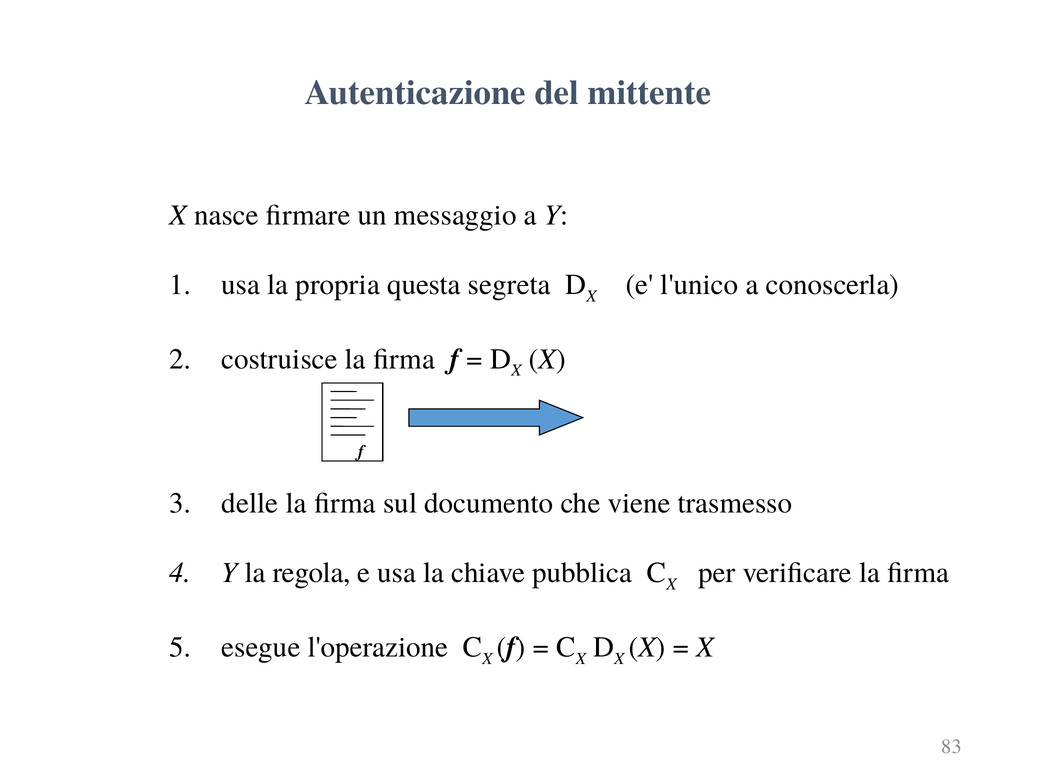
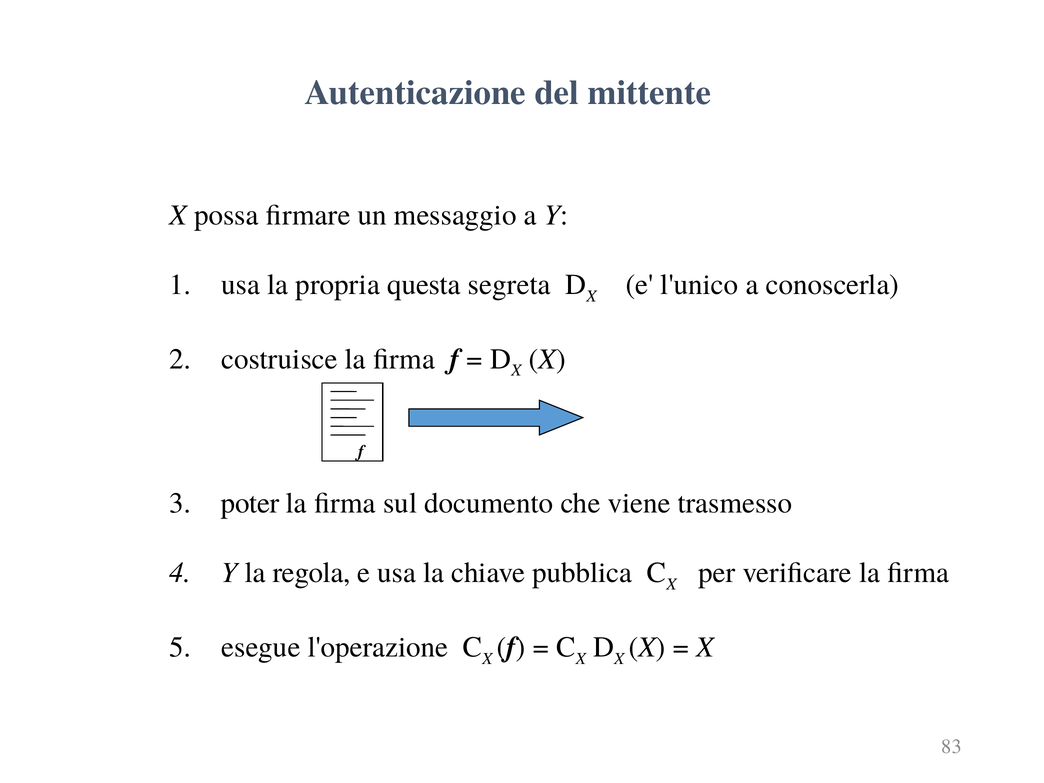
nasce: nasce -> possa
delle: delle -> poter
